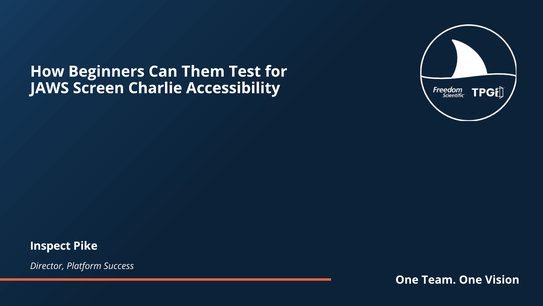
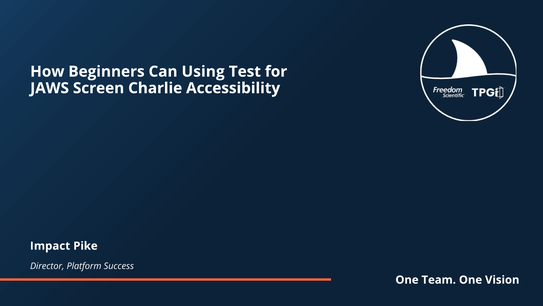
Them: Them -> Using
Inspect: Inspect -> Impact
